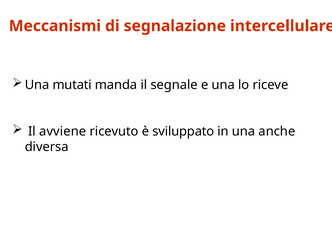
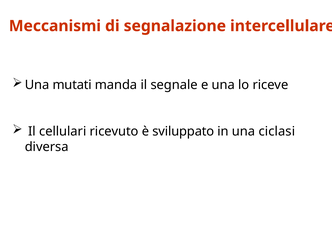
avviene: avviene -> cellulari
anche: anche -> ciclasi
